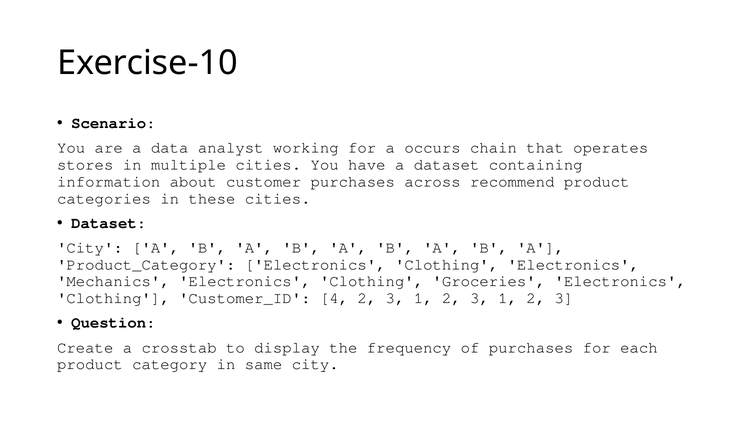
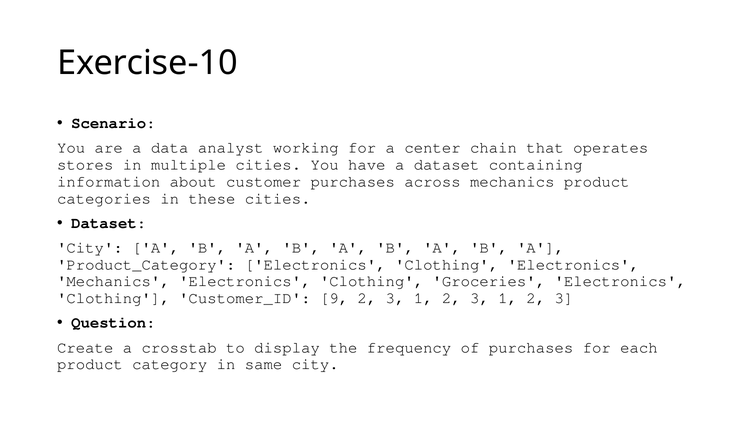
occurs: occurs -> center
across recommend: recommend -> mechanics
4: 4 -> 9
